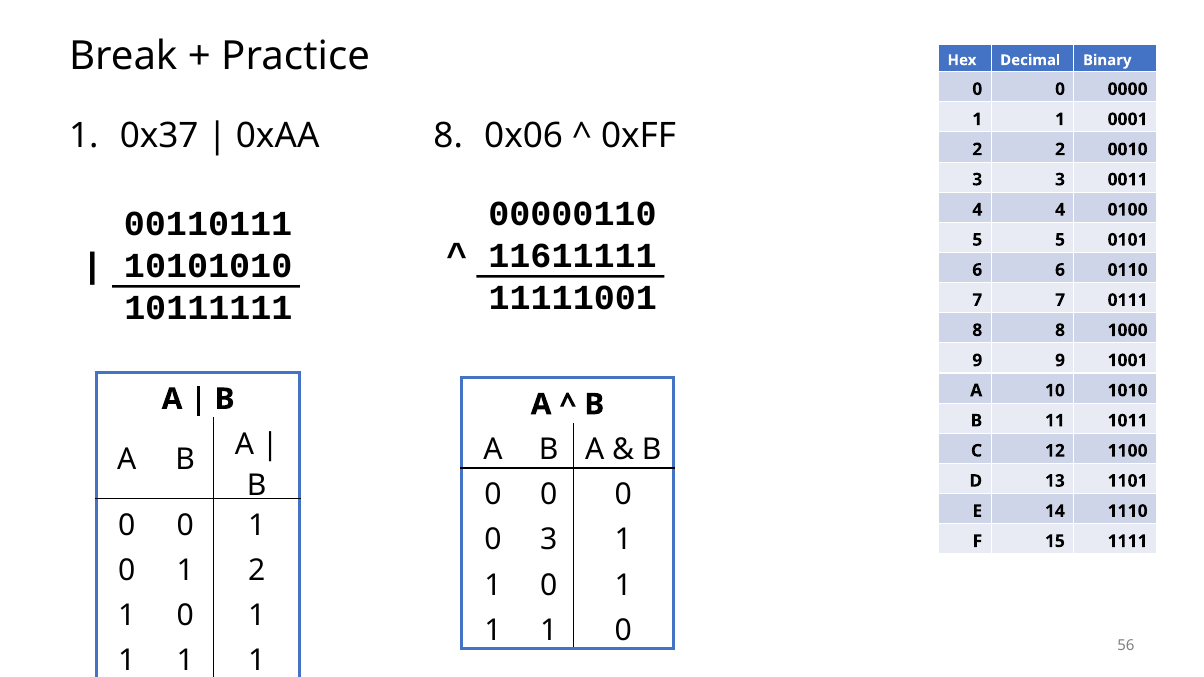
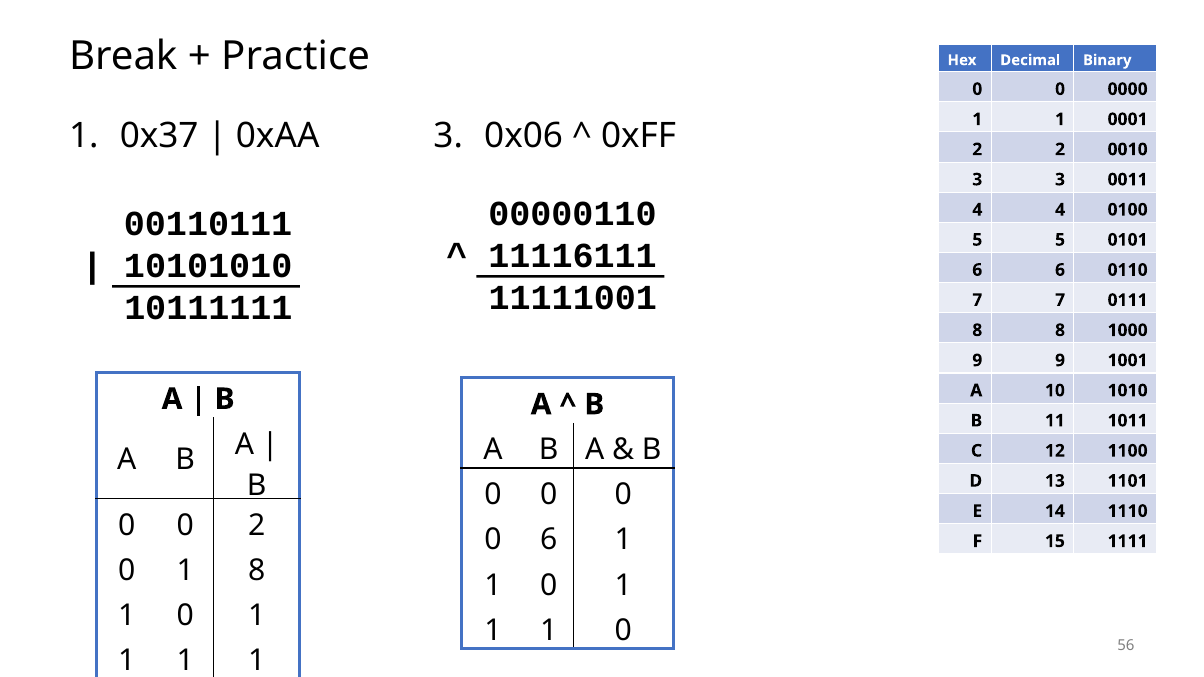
0xAA 8: 8 -> 3
11611111: 11611111 -> 11116111
0 0 1: 1 -> 2
0 3: 3 -> 6
1 2: 2 -> 8
